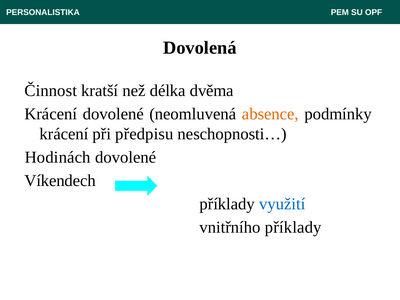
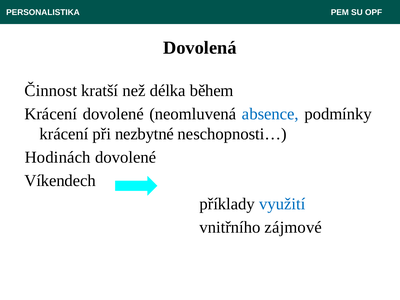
dvěma: dvěma -> během
absence colour: orange -> blue
předpisu: předpisu -> nezbytné
vnitřního příklady: příklady -> zájmové
